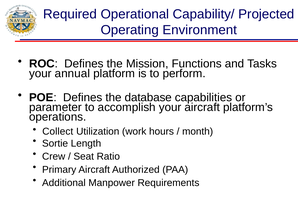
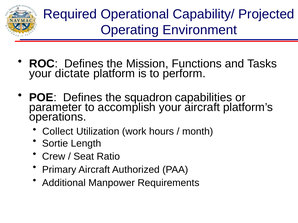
annual: annual -> dictate
database: database -> squadron
